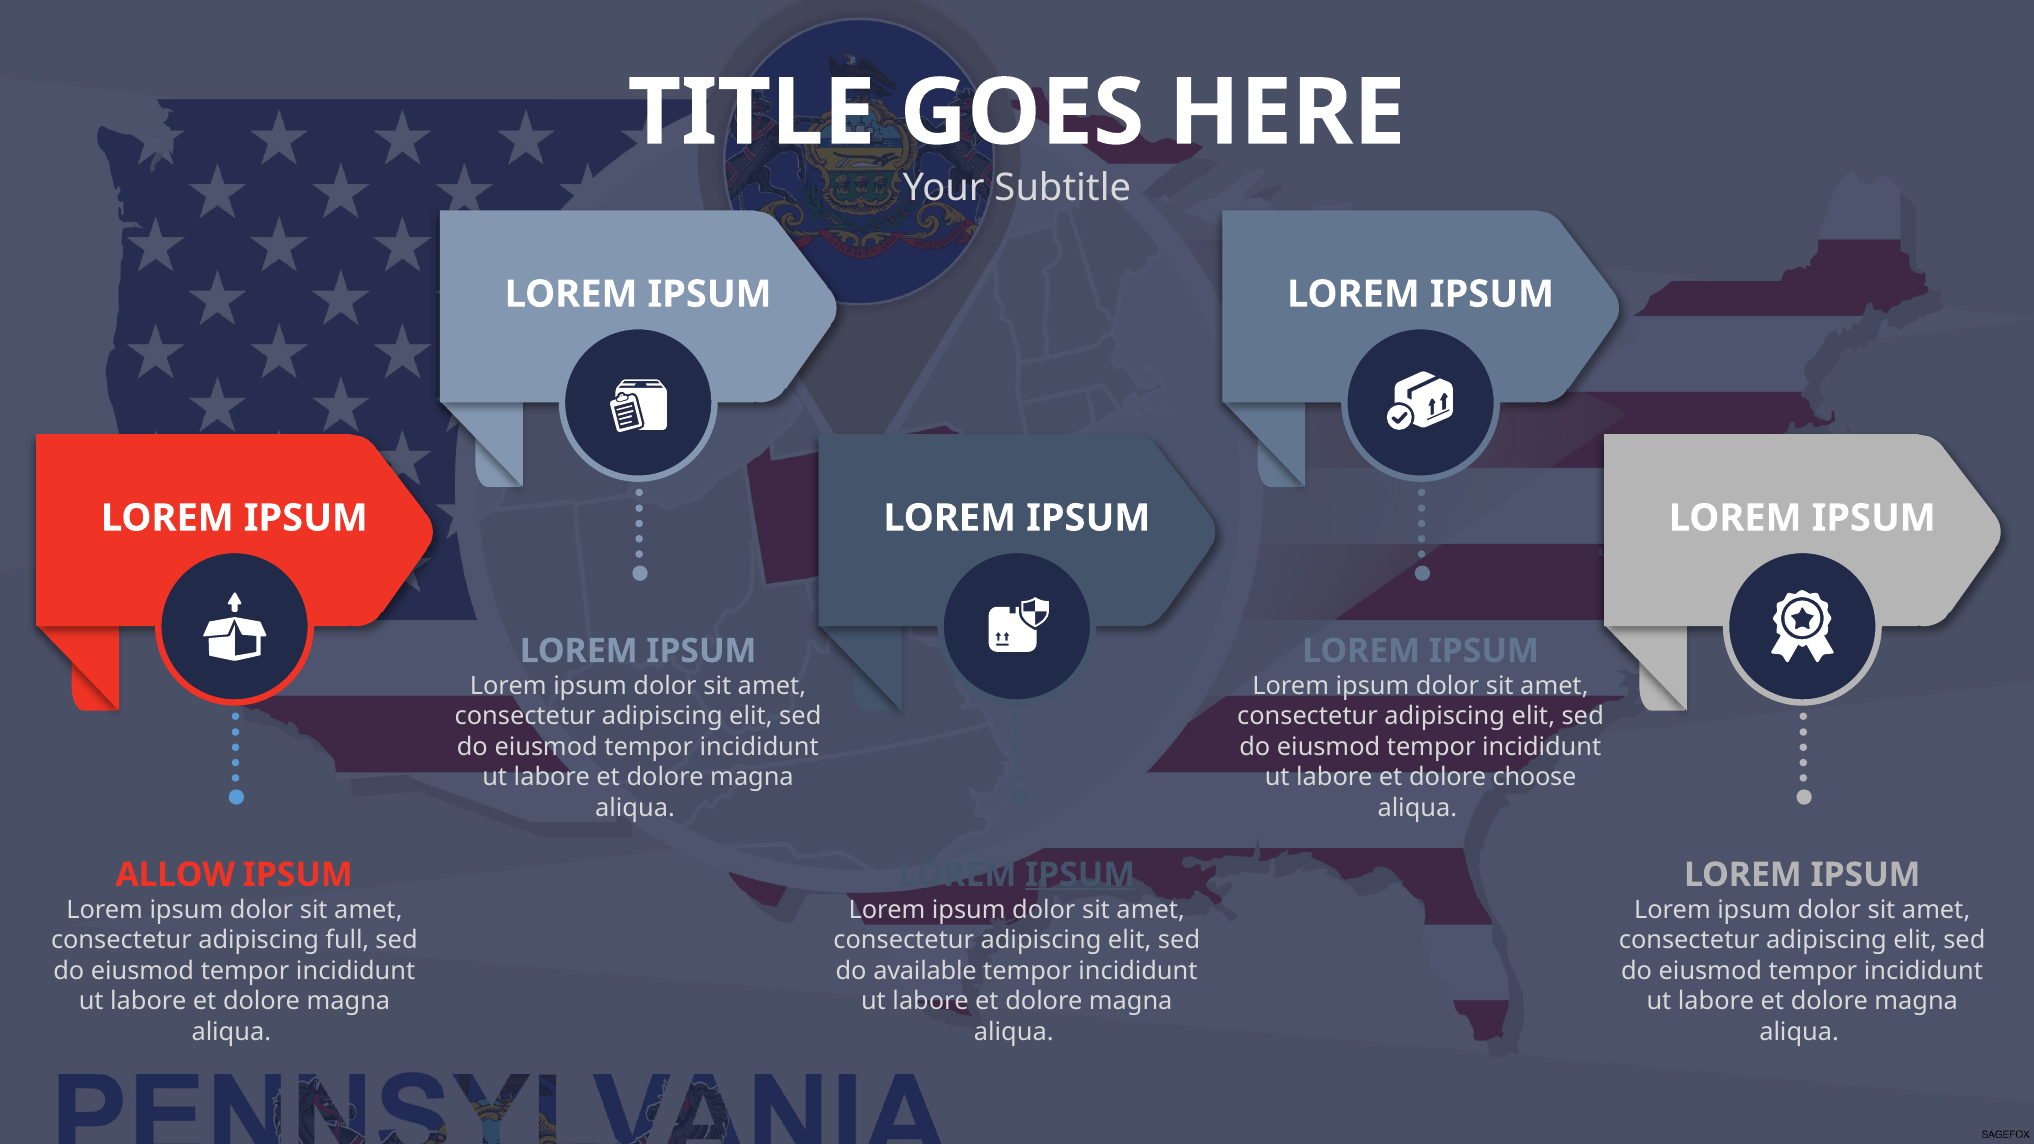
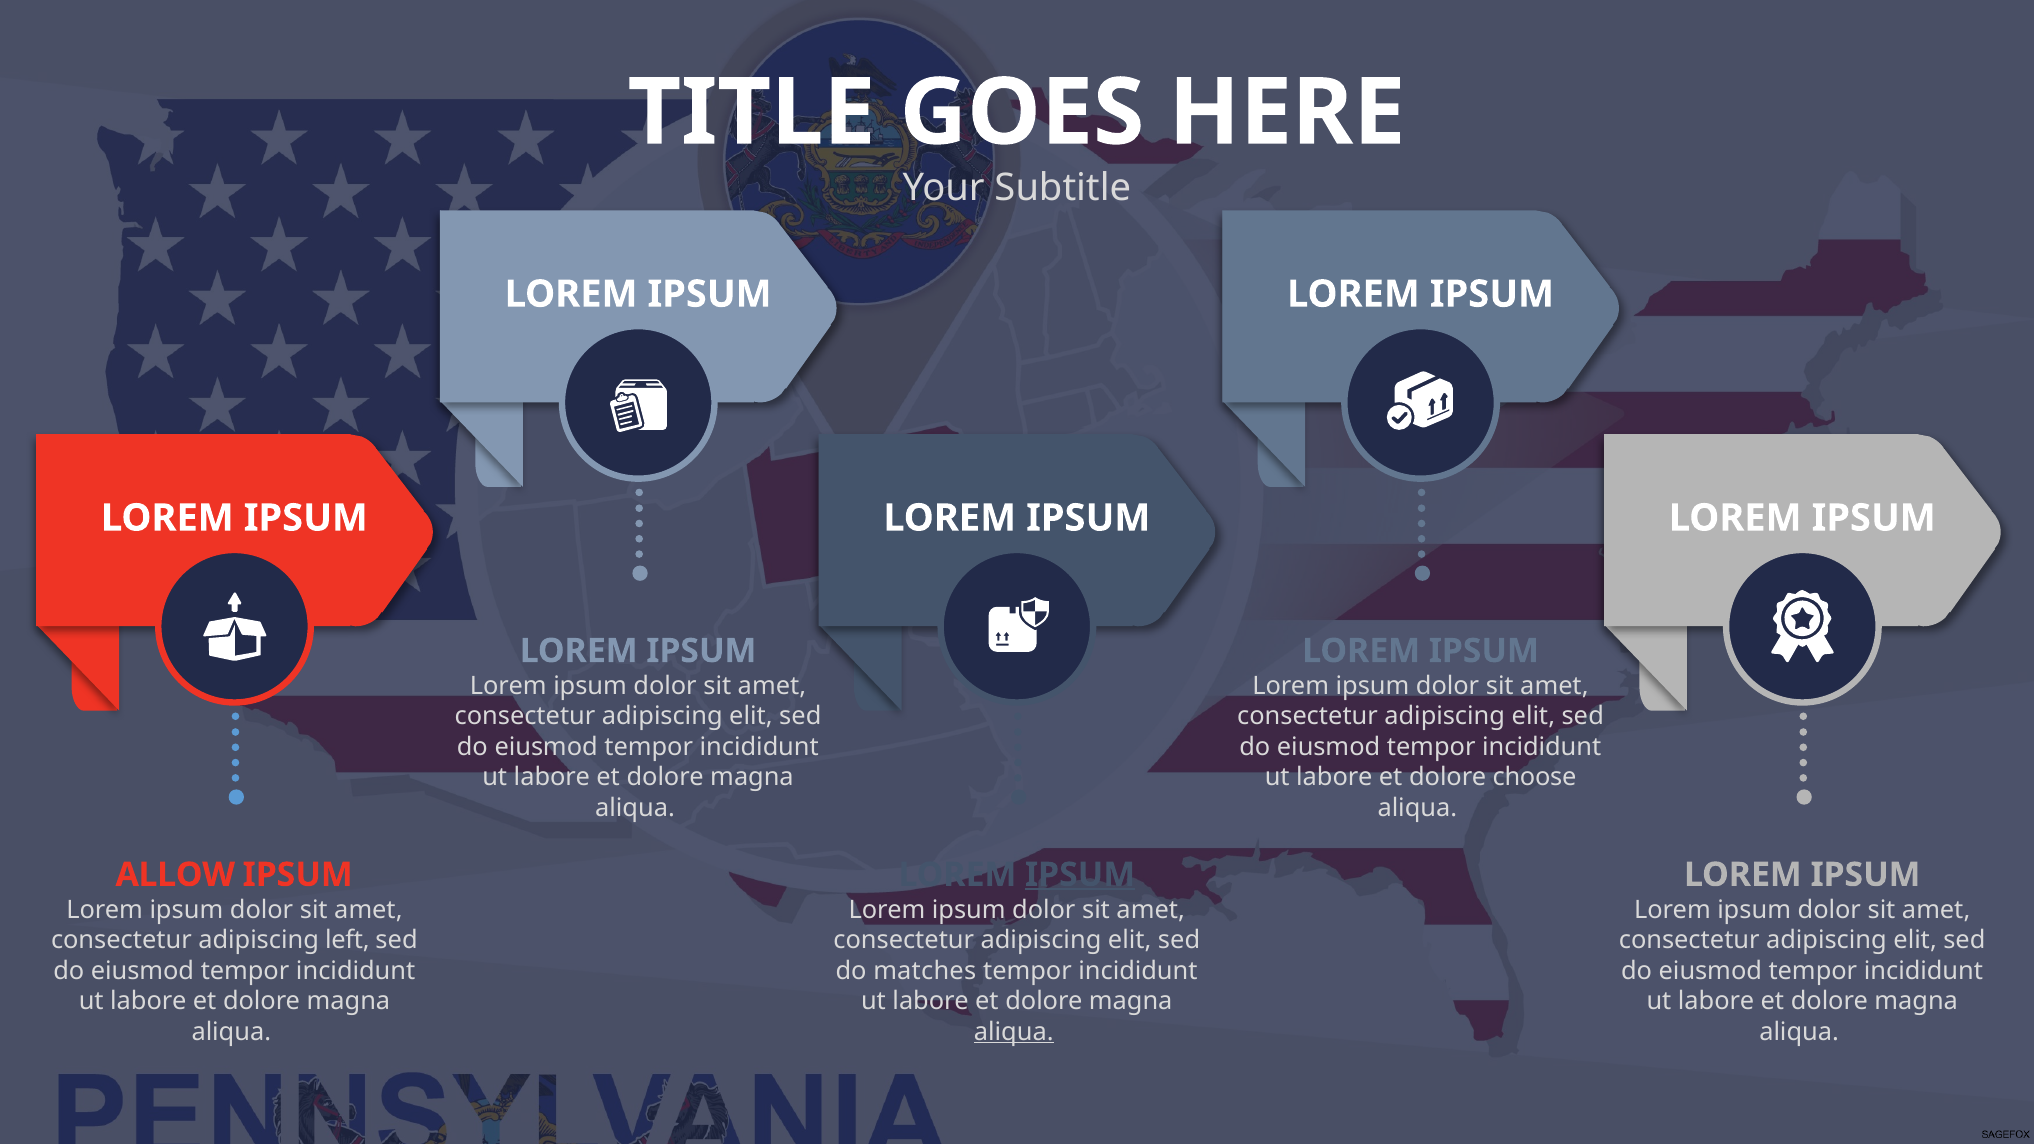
full: full -> left
available: available -> matches
aliqua at (1014, 1032) underline: none -> present
